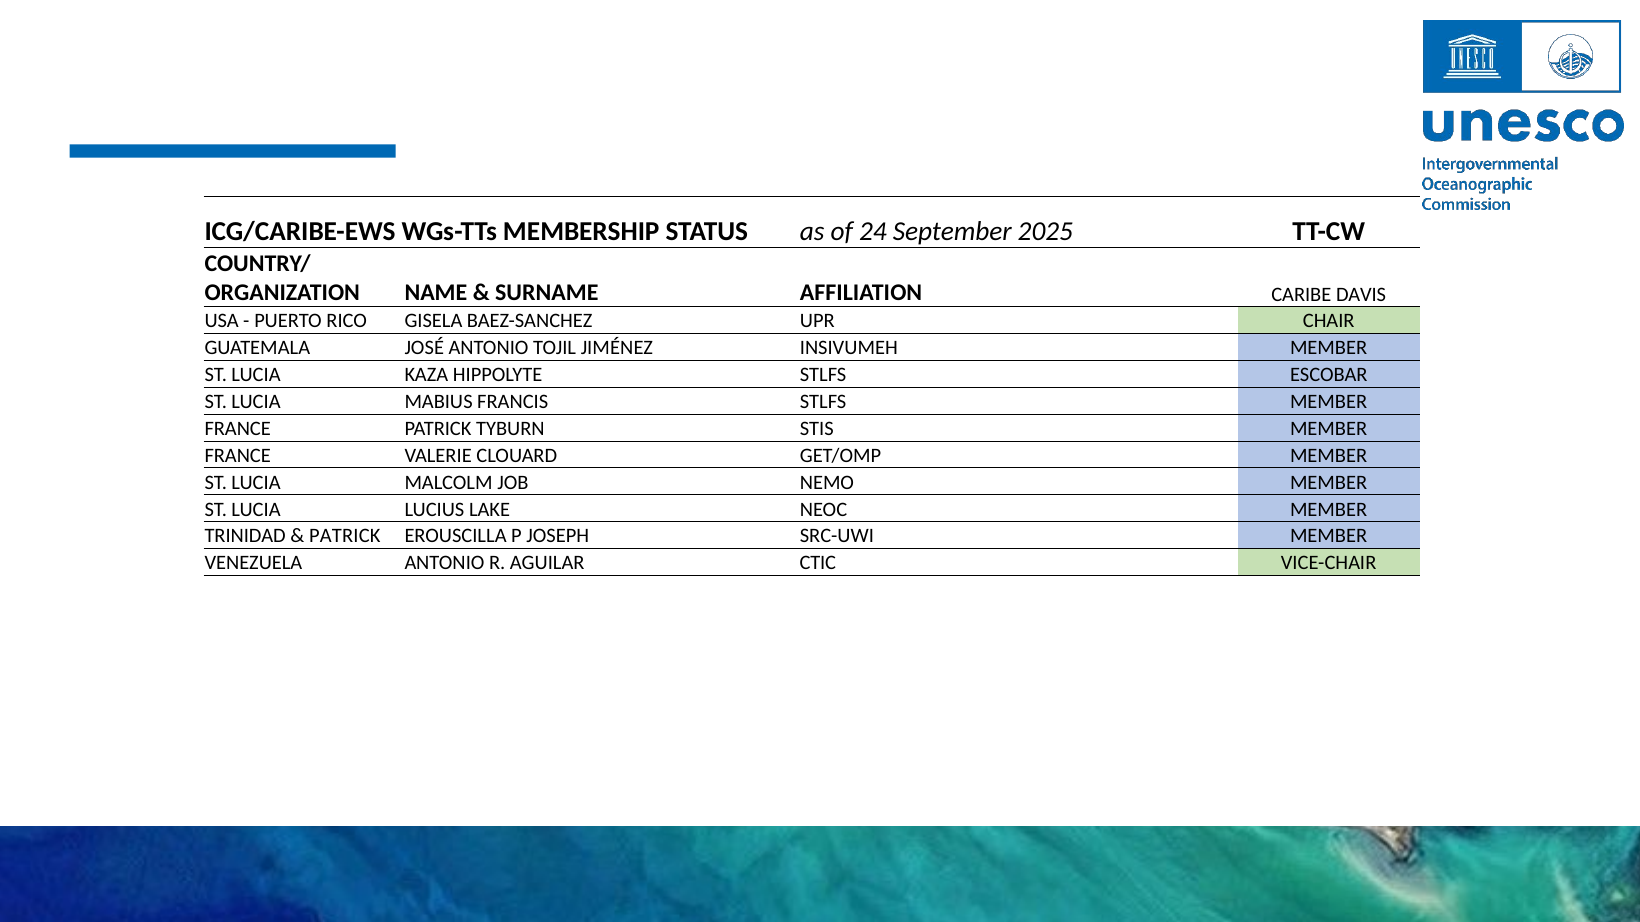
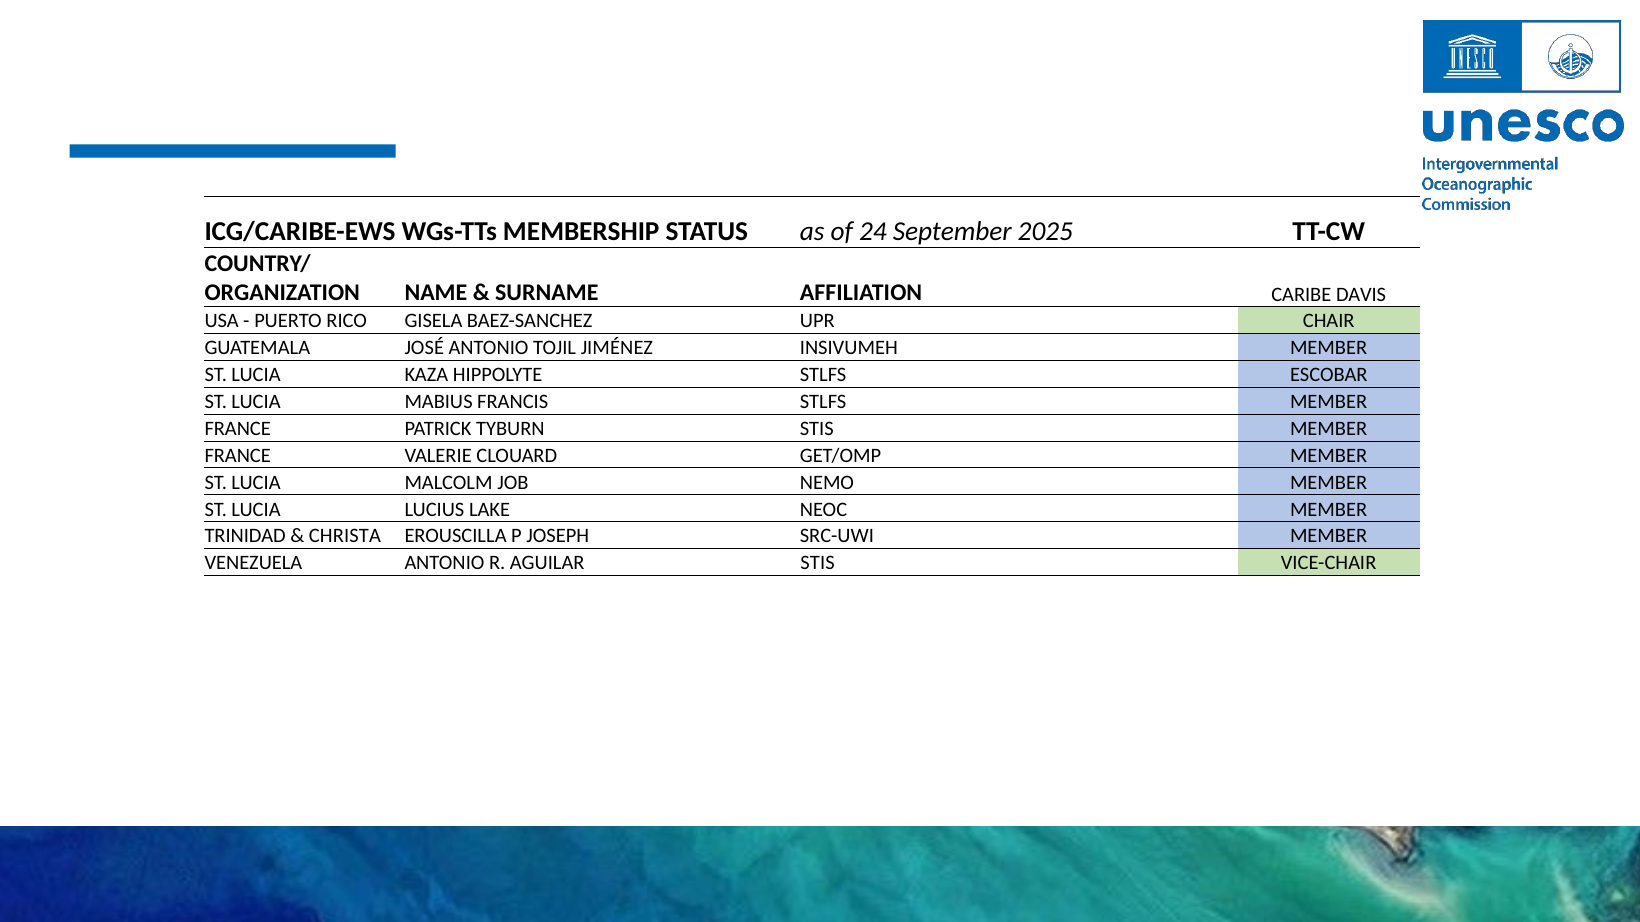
PATRICK at (345, 536): PATRICK -> CHRISTA
AGUILAR CTIC: CTIC -> STIS
